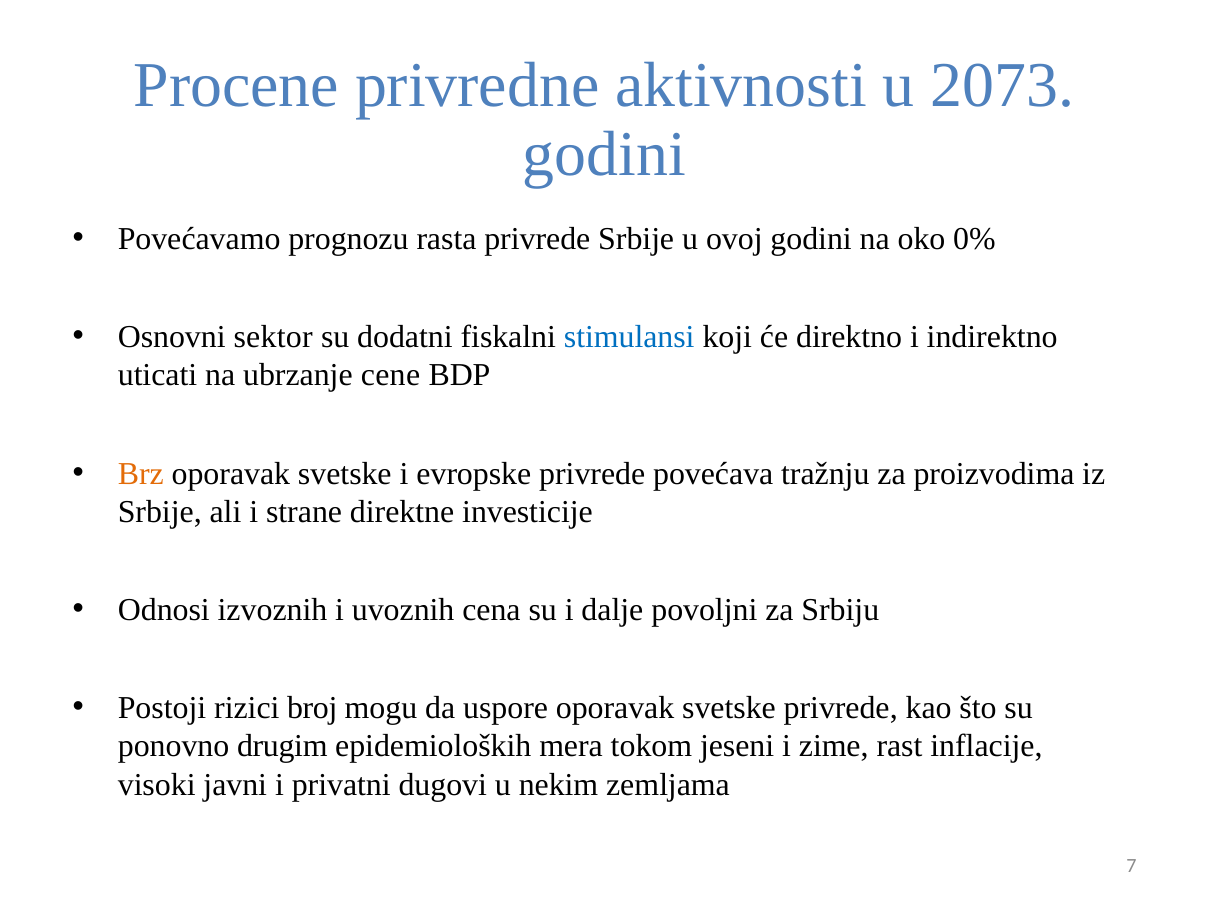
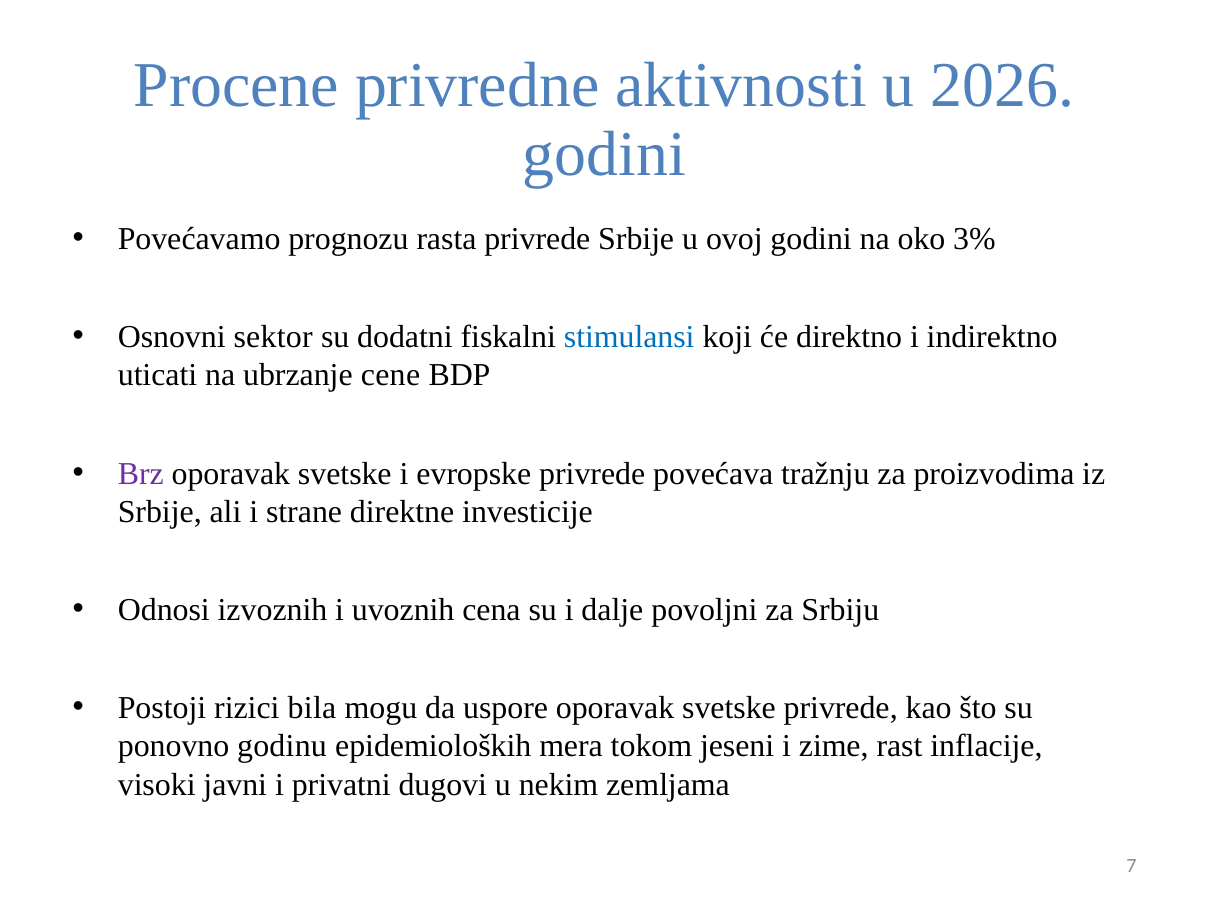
2073: 2073 -> 2026
0%: 0% -> 3%
Brz colour: orange -> purple
broj: broj -> bila
drugim: drugim -> godinu
